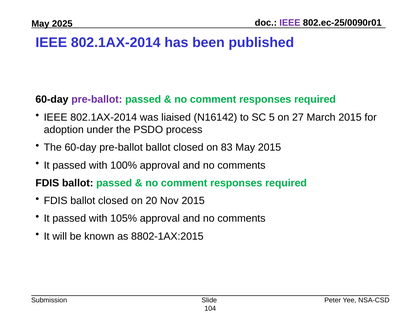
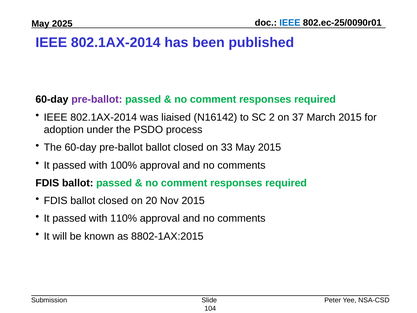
IEEE at (290, 23) colour: purple -> blue
5: 5 -> 2
27: 27 -> 37
83: 83 -> 33
105%: 105% -> 110%
